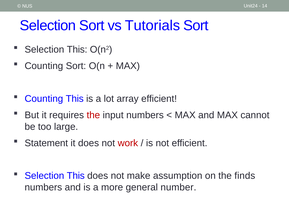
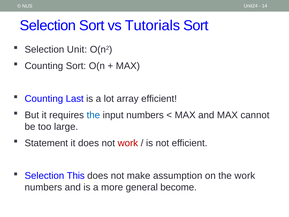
This at (77, 49): This -> Unit
Counting This: This -> Last
the at (93, 115) colour: red -> blue
the finds: finds -> work
number: number -> become
